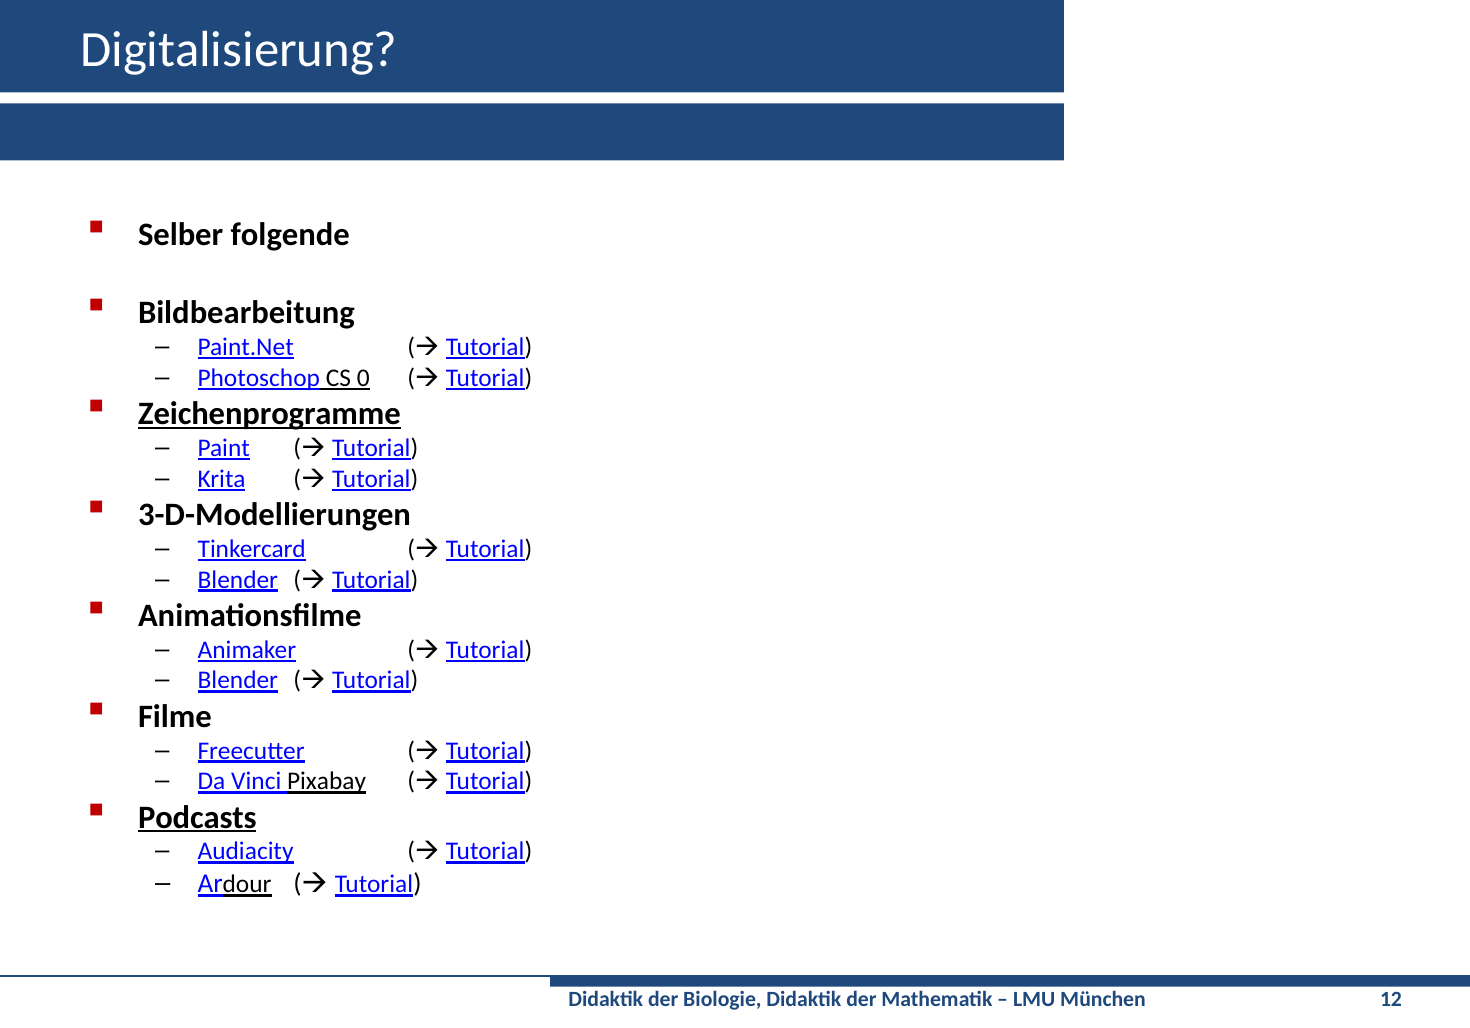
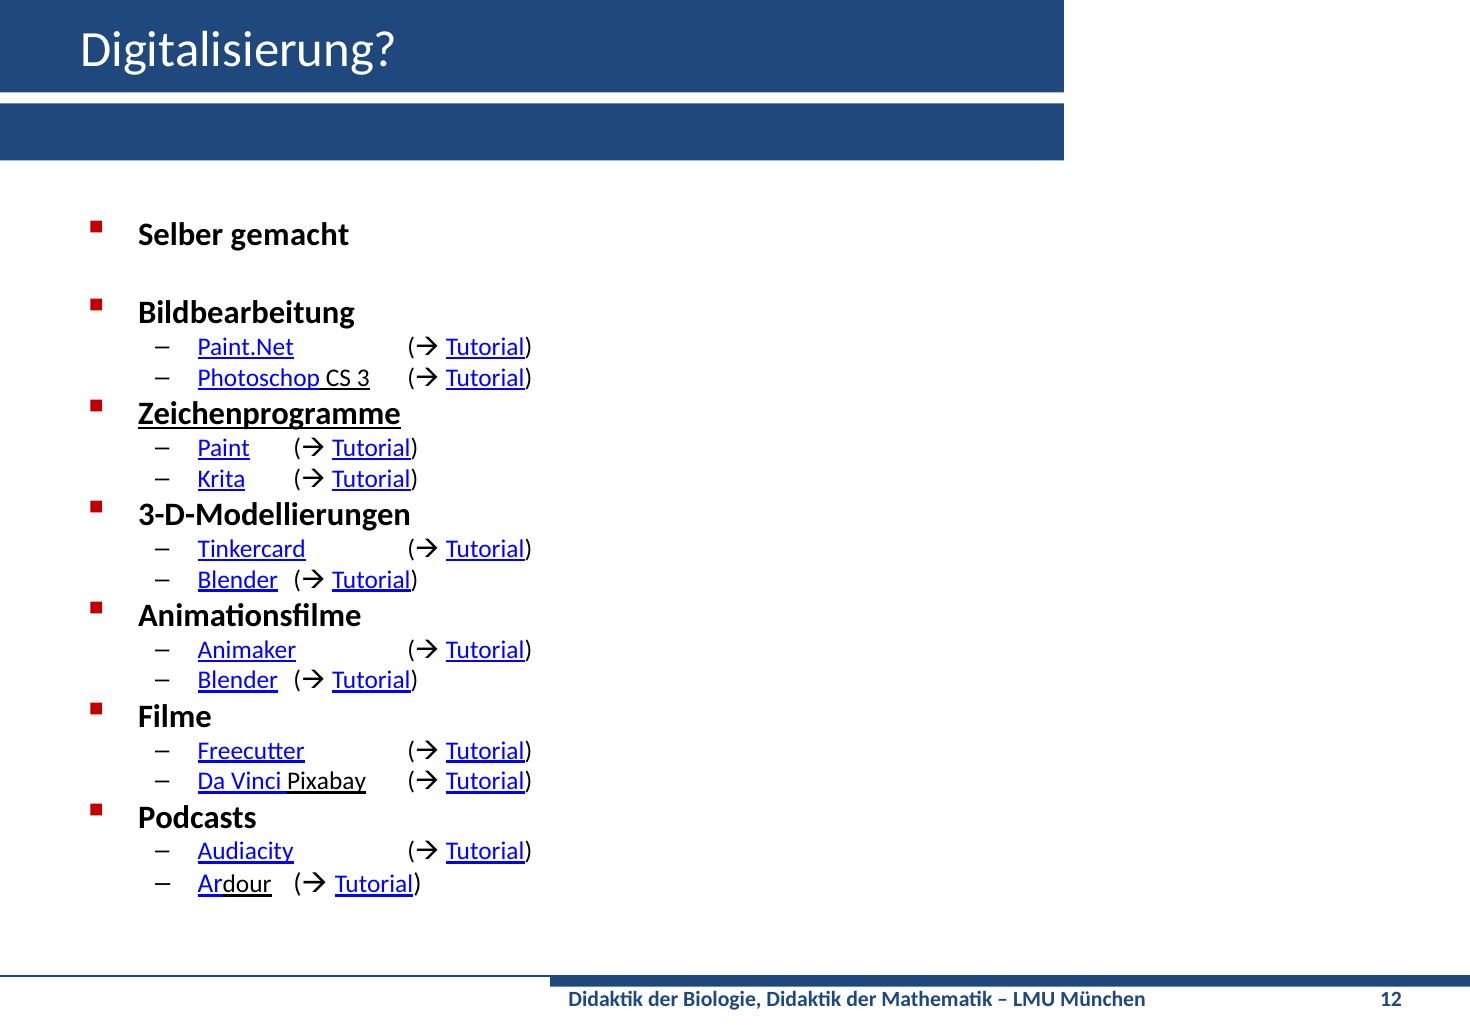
folgende: folgende -> gemacht
0: 0 -> 3
Podcasts underline: present -> none
